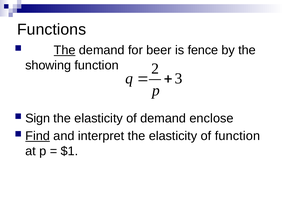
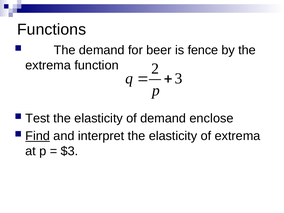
The at (65, 50) underline: present -> none
showing at (48, 65): showing -> extrema
Sign: Sign -> Test
of function: function -> extrema
$1: $1 -> $3
